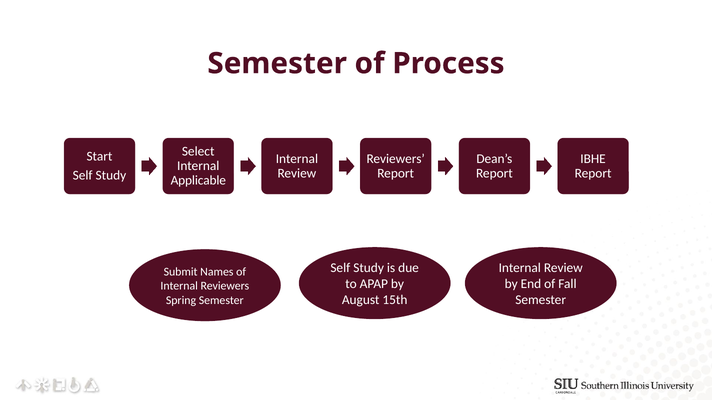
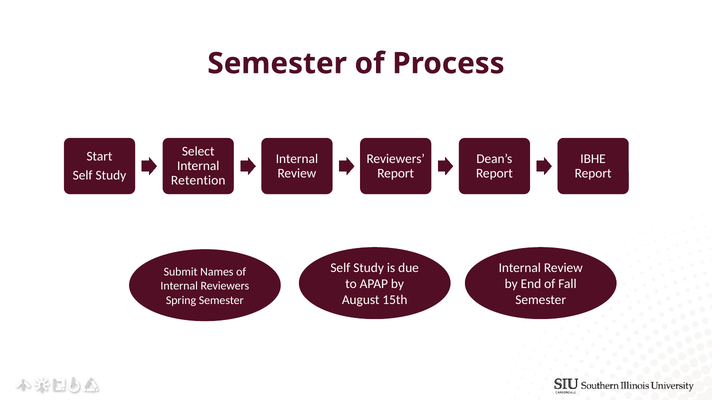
Applicable: Applicable -> Retention
